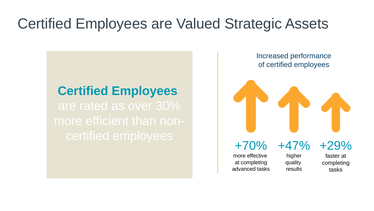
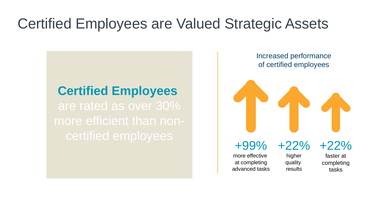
+70%: +70% -> +99%
+47% at (294, 145): +47% -> +22%
+29% at (336, 145): +29% -> +22%
